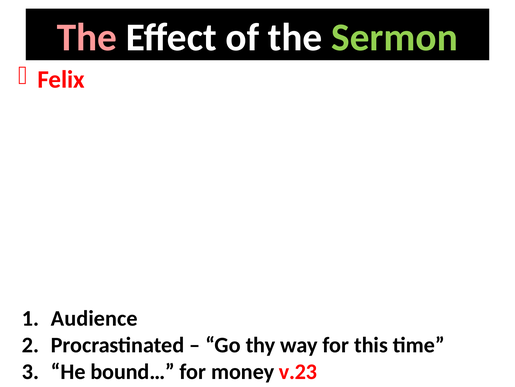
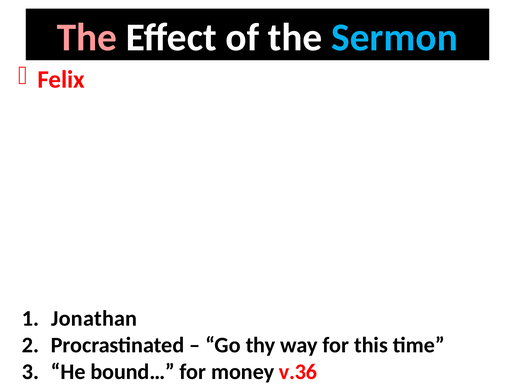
Sermon colour: light green -> light blue
Audience: Audience -> Jonathan
v.23: v.23 -> v.36
